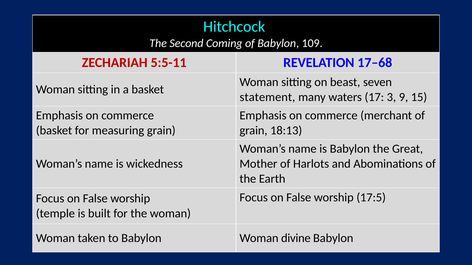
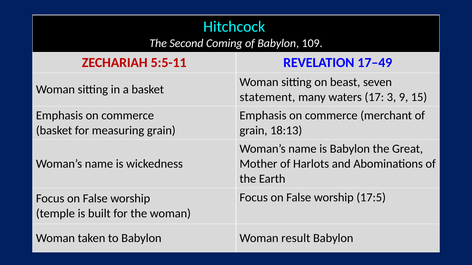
17–68: 17–68 -> 17–49
divine: divine -> result
